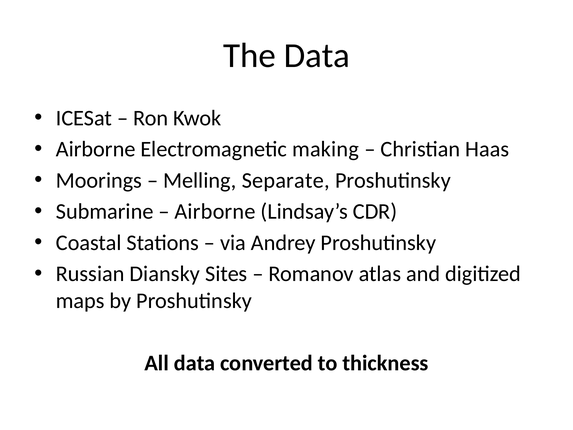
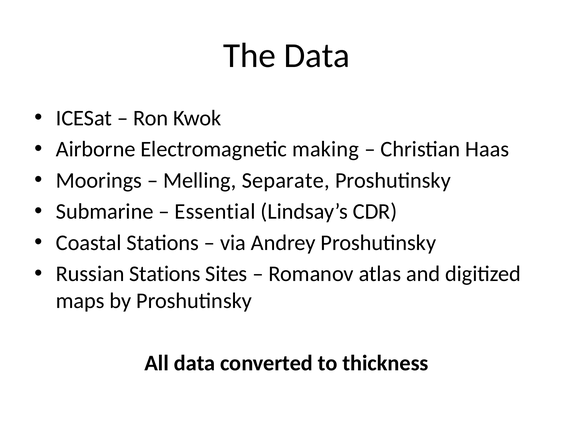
Airborne at (215, 211): Airborne -> Essential
Russian Diansky: Diansky -> Stations
